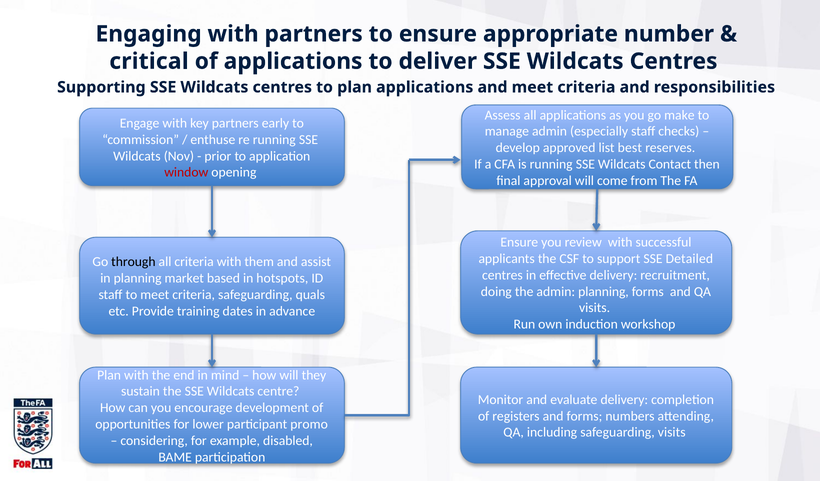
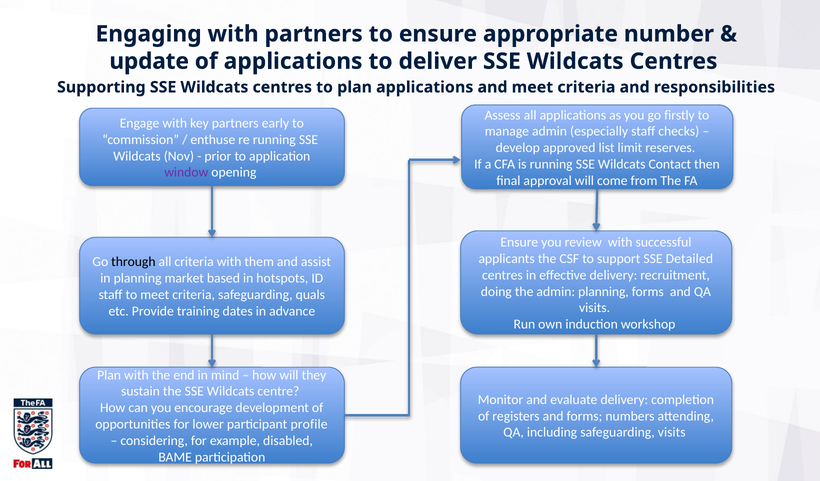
critical: critical -> update
make: make -> firstly
best: best -> limit
window colour: red -> purple
promo: promo -> profile
